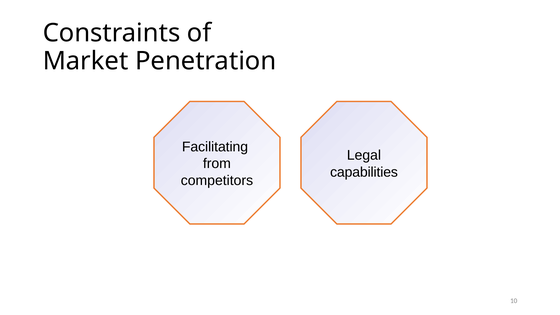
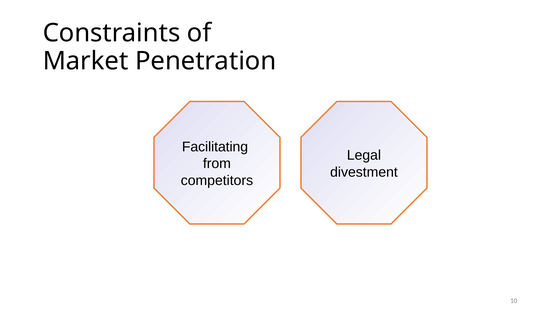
capabilities: capabilities -> divestment
